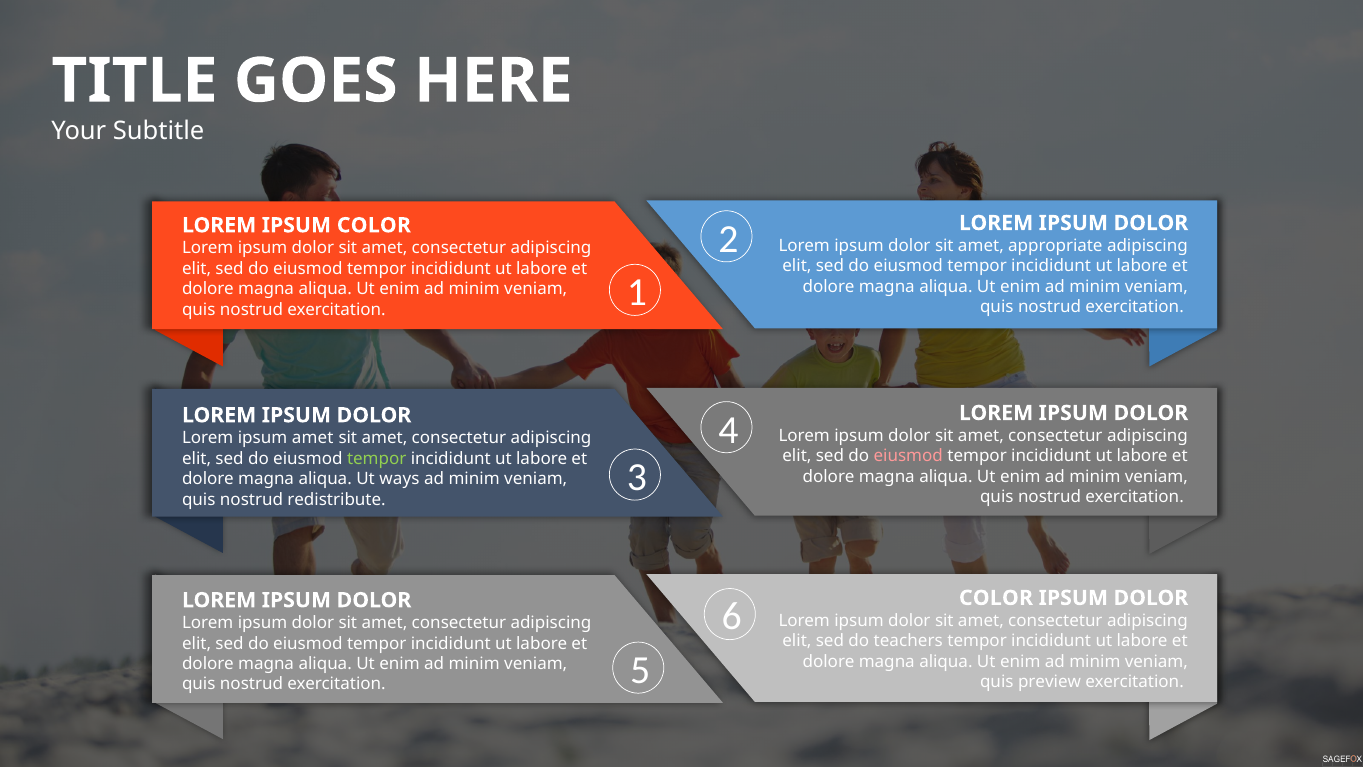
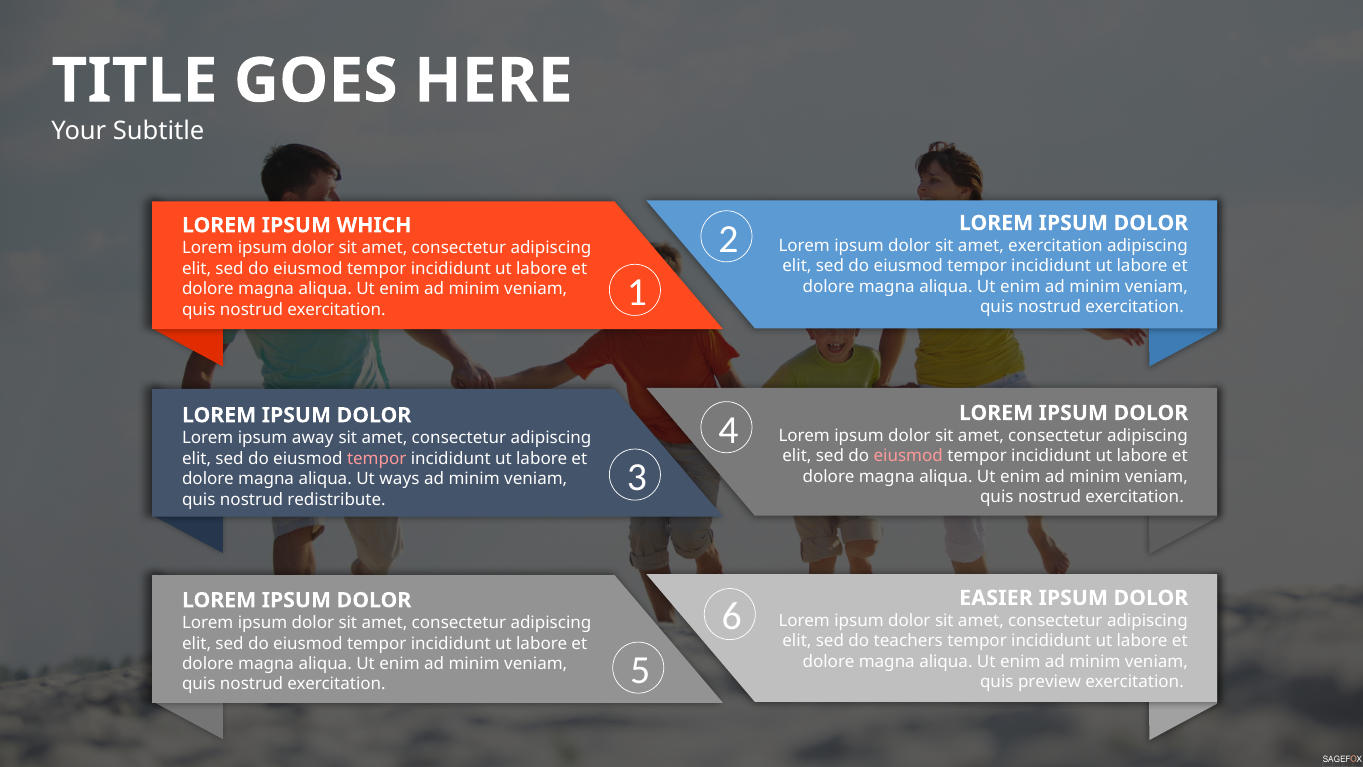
IPSUM COLOR: COLOR -> WHICH
amet appropriate: appropriate -> exercitation
ipsum amet: amet -> away
tempor at (377, 458) colour: light green -> pink
COLOR at (996, 598): COLOR -> EASIER
